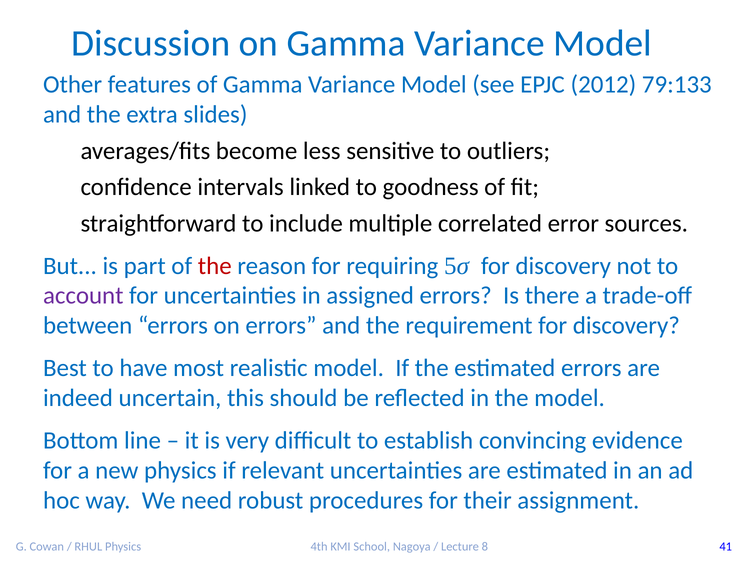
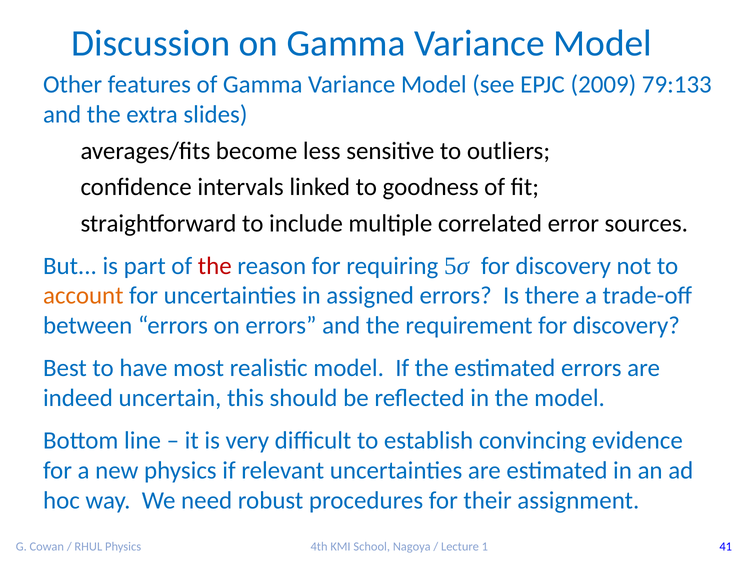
2012: 2012 -> 2009
account colour: purple -> orange
8: 8 -> 1
